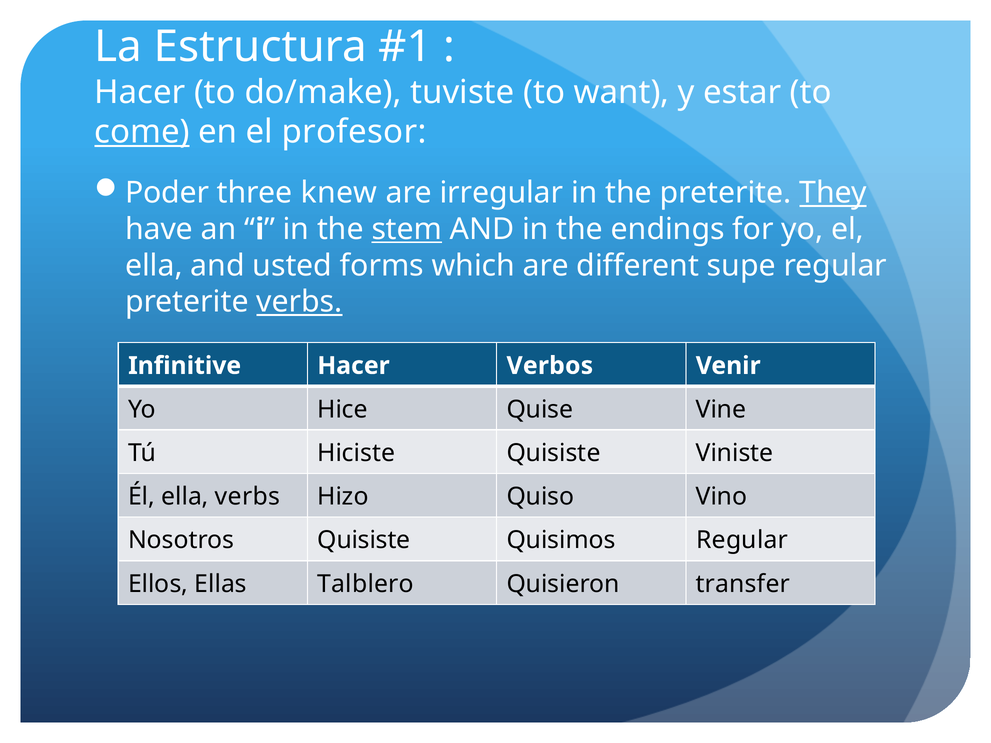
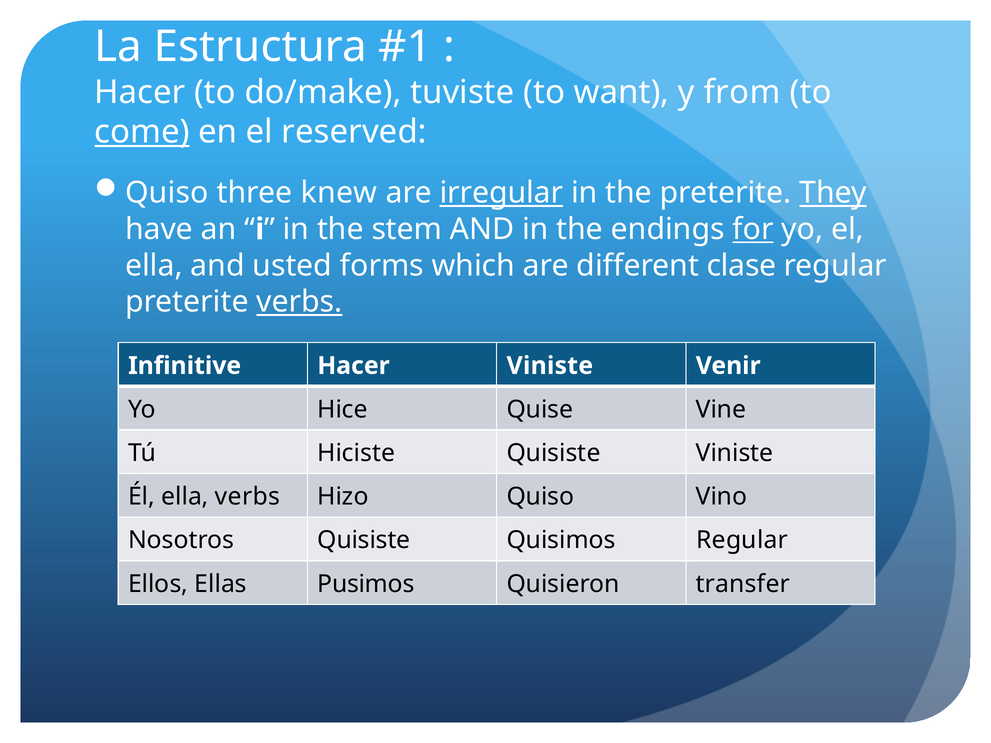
estar: estar -> from
profesor: profesor -> reserved
Poder at (167, 193): Poder -> Quiso
irregular underline: none -> present
stem underline: present -> none
for underline: none -> present
supe: supe -> clase
Hacer Verbos: Verbos -> Viniste
Talblero: Talblero -> Pusimos
